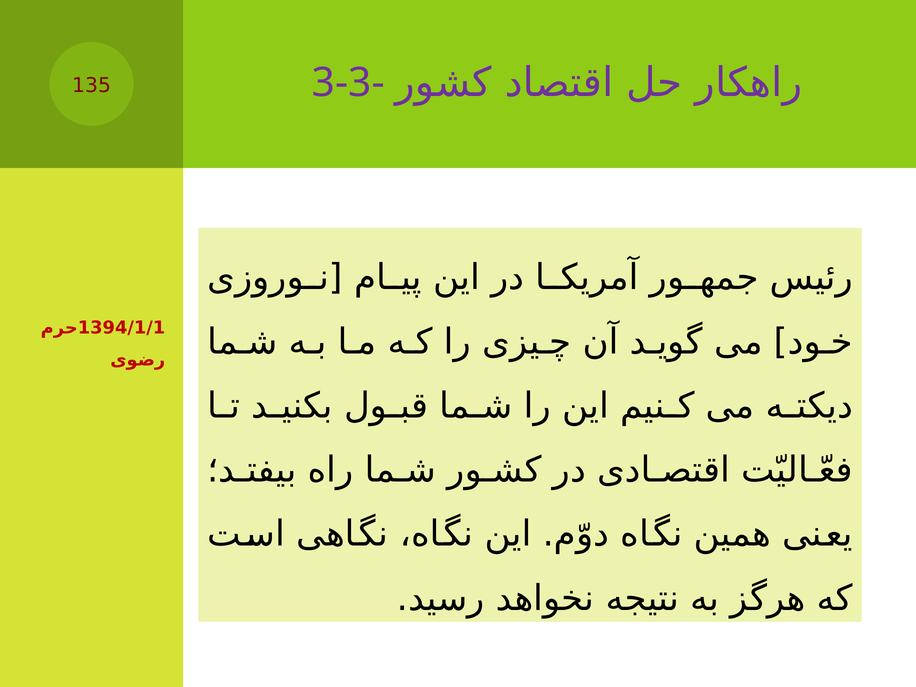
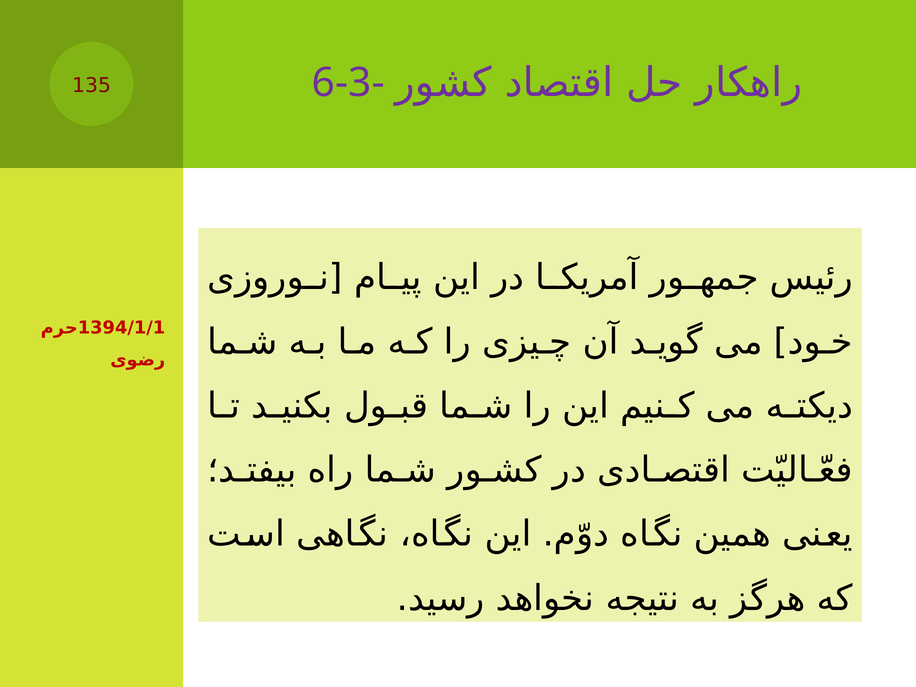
3-3-: 3-3- -> 6-3-
